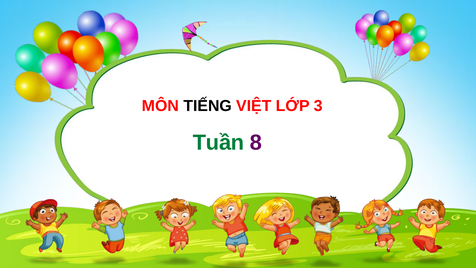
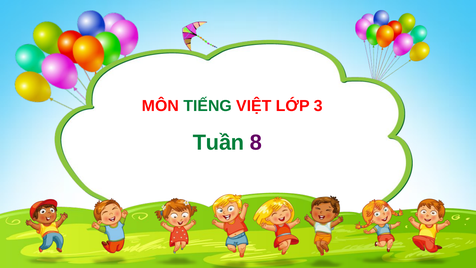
TIẾNG colour: black -> green
